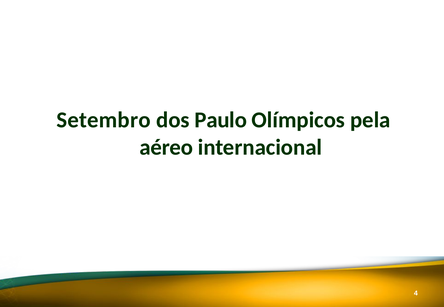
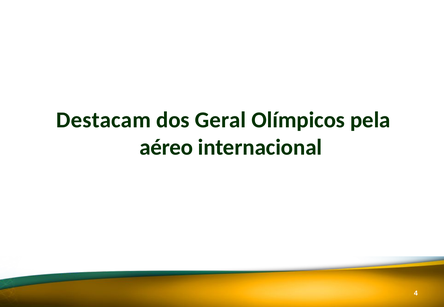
Setembro: Setembro -> Destacam
Paulo: Paulo -> Geral
